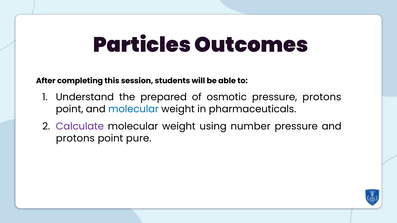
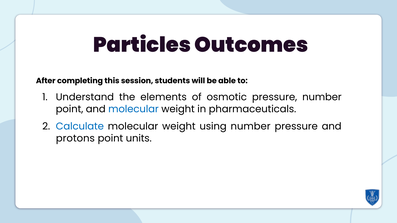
prepared: prepared -> elements
pressure protons: protons -> number
Calculate colour: purple -> blue
pure: pure -> units
